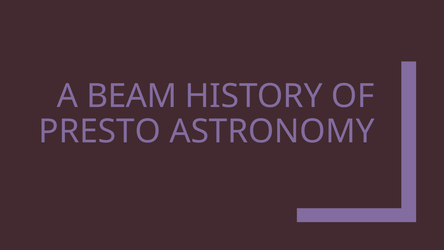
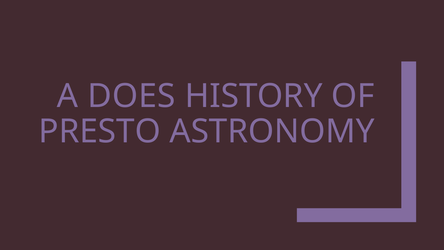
BEAM: BEAM -> DOES
